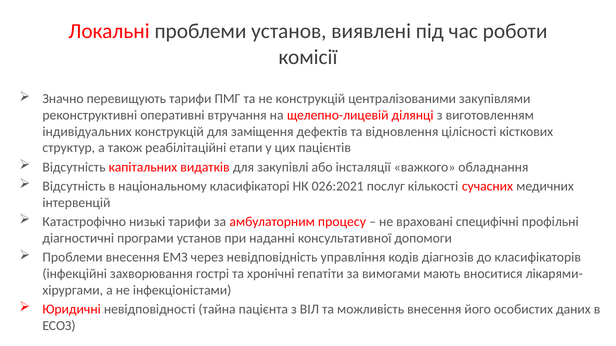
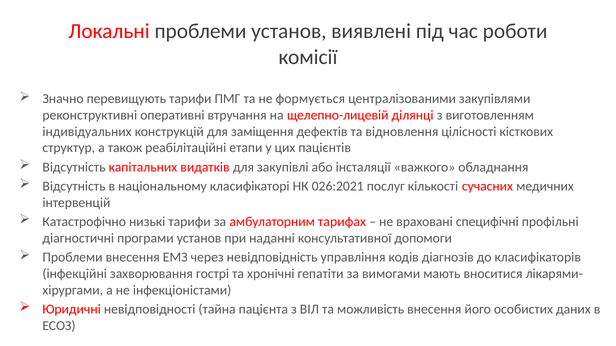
не конструкцій: конструкцій -> формується
процесу: процесу -> тарифах
